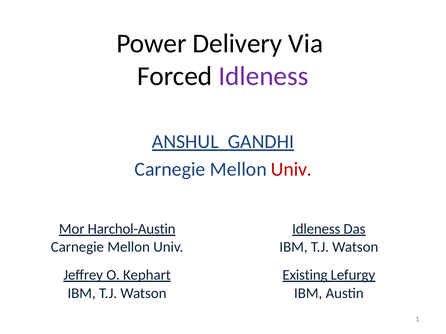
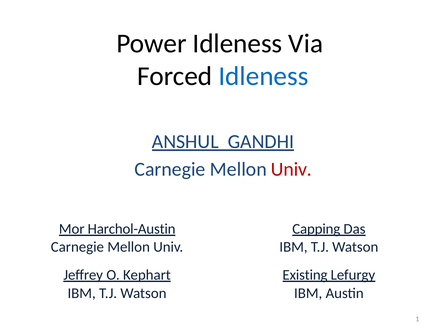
Power Delivery: Delivery -> Idleness
Idleness at (263, 76) colour: purple -> blue
Idleness at (316, 229): Idleness -> Capping
